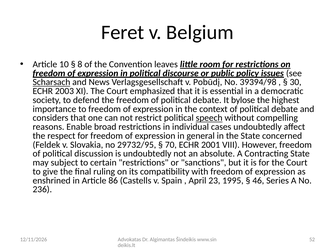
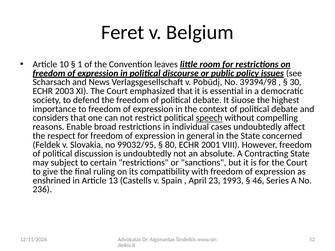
8: 8 -> 1
Scharsach underline: present -> none
bylose: bylose -> šiuose
29732/95: 29732/95 -> 99032/95
70: 70 -> 80
86: 86 -> 13
1995: 1995 -> 1993
